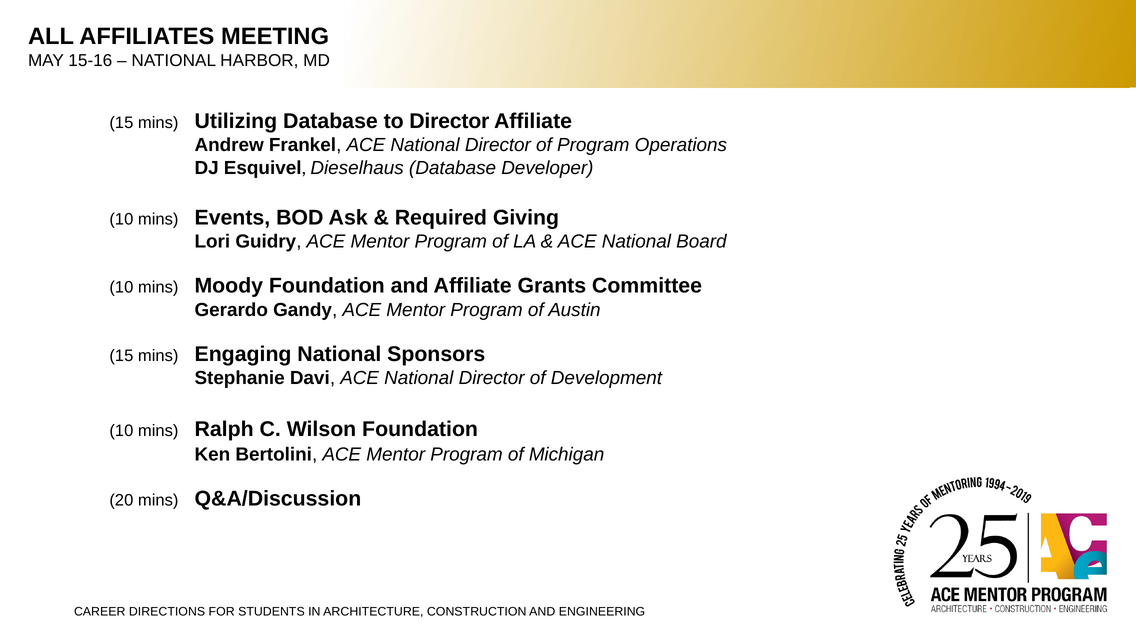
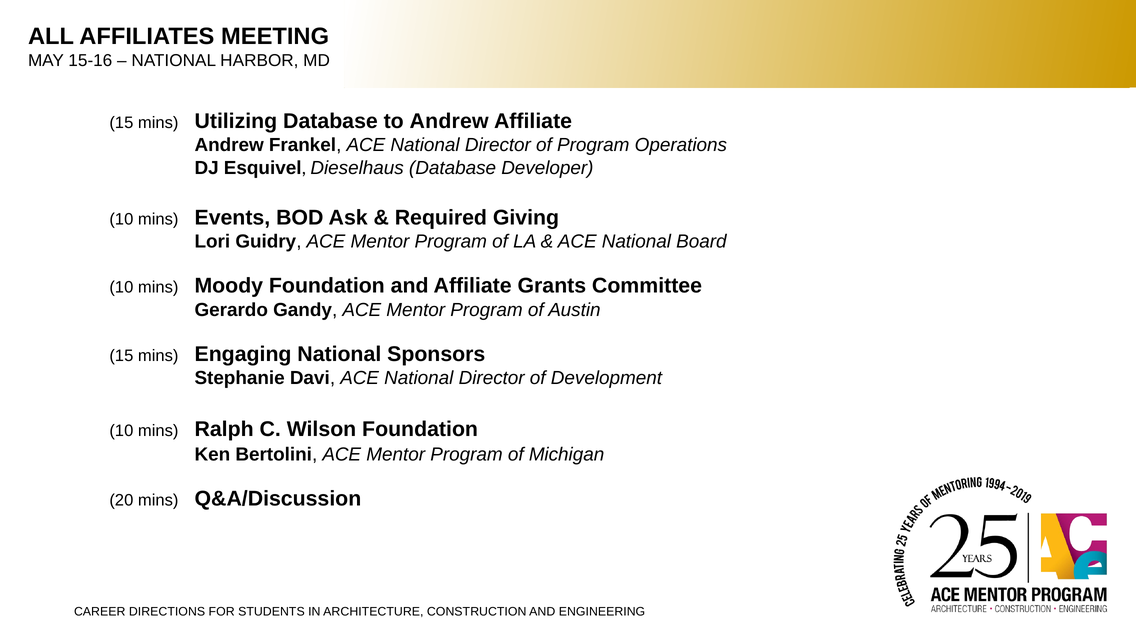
to Director: Director -> Andrew
